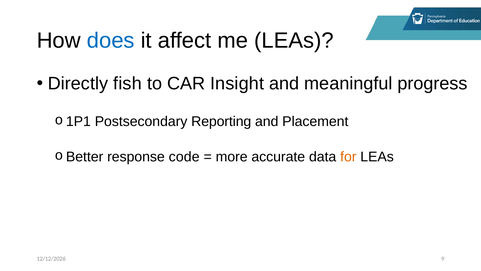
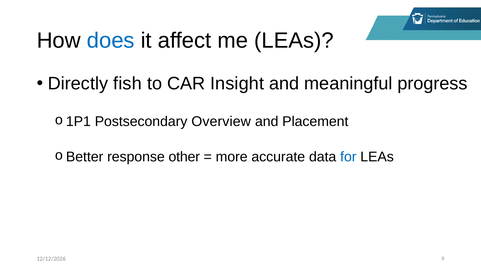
Reporting: Reporting -> Overview
code: code -> other
for colour: orange -> blue
